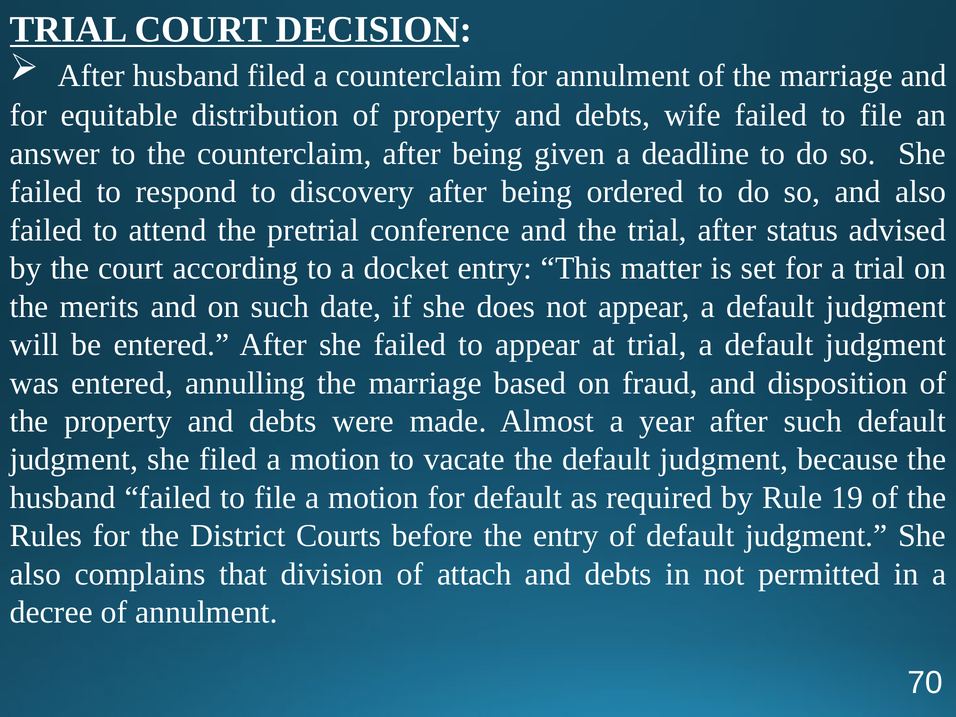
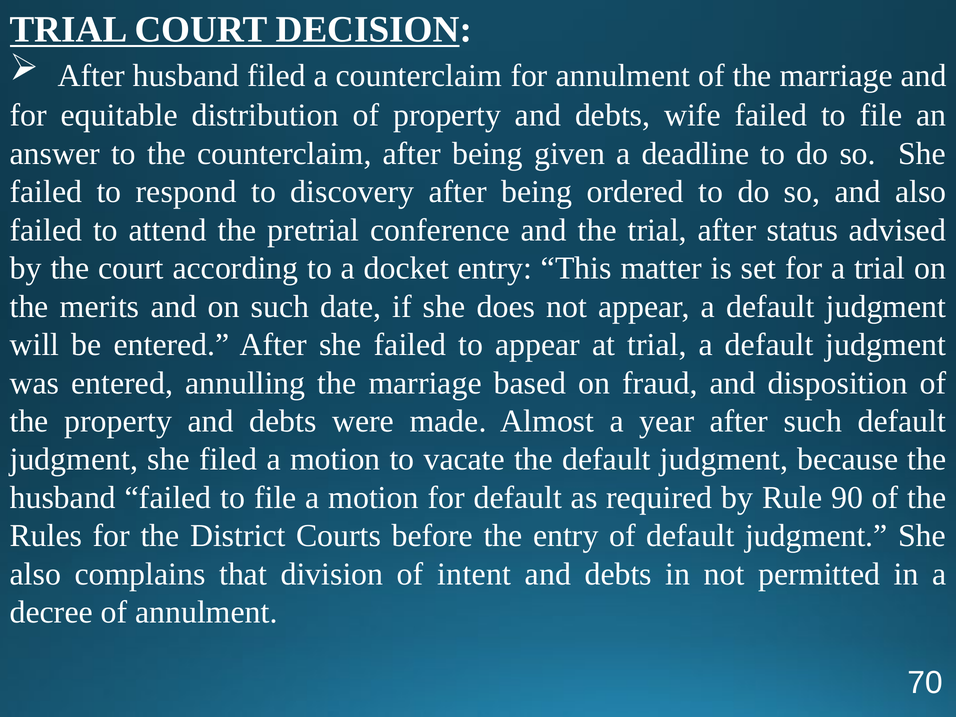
19: 19 -> 90
attach: attach -> intent
